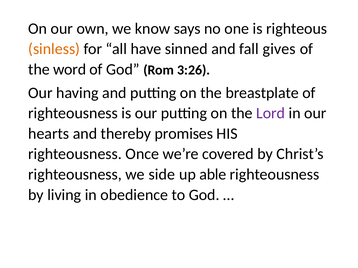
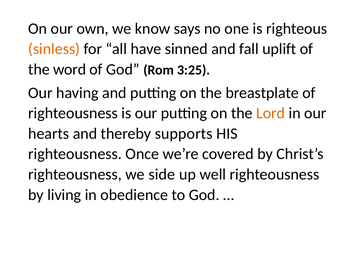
gives: gives -> uplift
3:26: 3:26 -> 3:25
Lord colour: purple -> orange
promises: promises -> supports
able: able -> well
